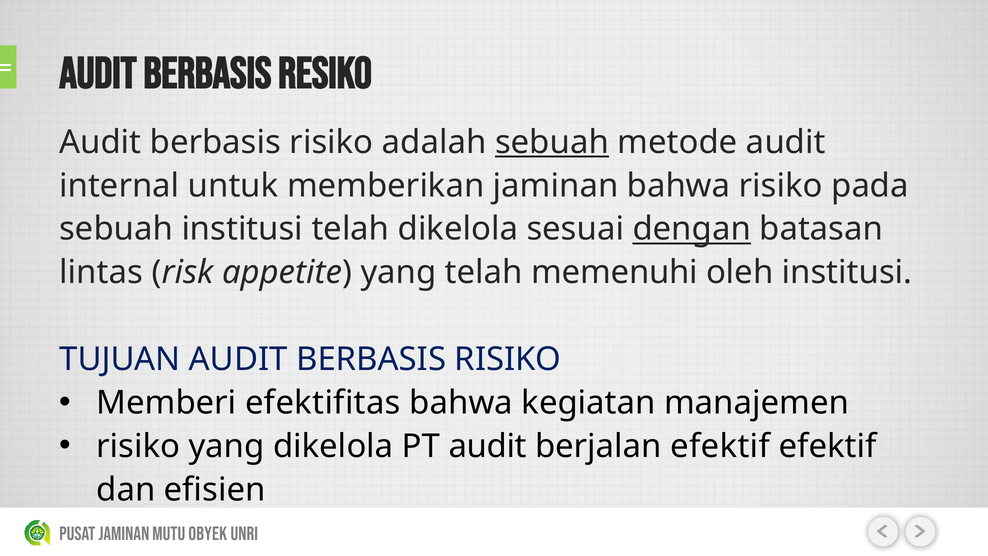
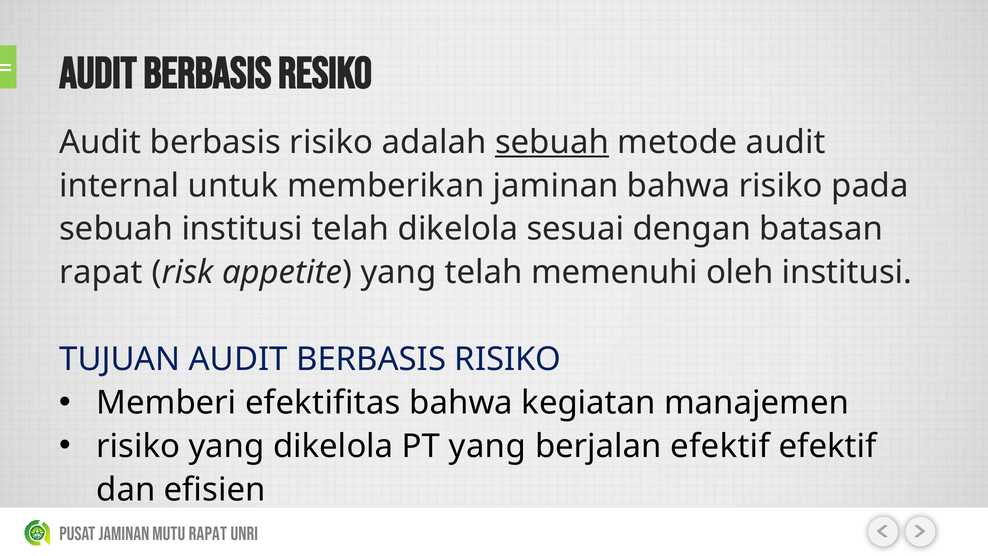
dengan underline: present -> none
lintas at (101, 272): lintas -> rapat
PT audit: audit -> yang
MUTU OBYEK: OBYEK -> RAPAT
